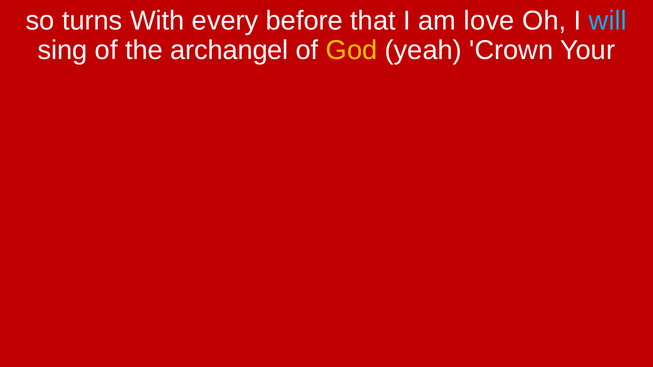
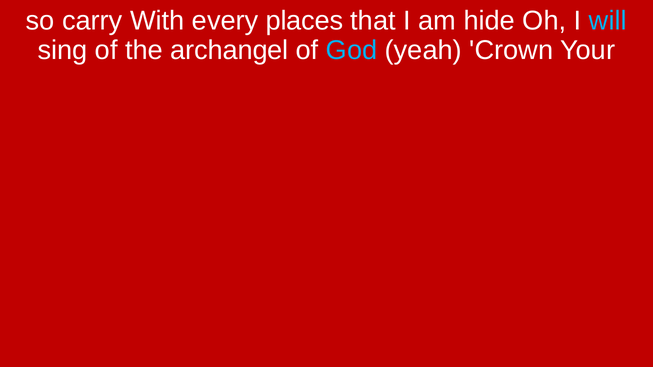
turns: turns -> carry
before: before -> places
love: love -> hide
God colour: yellow -> light blue
